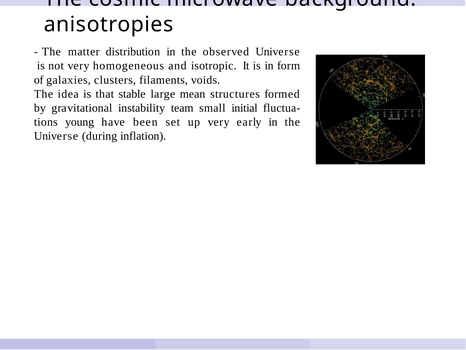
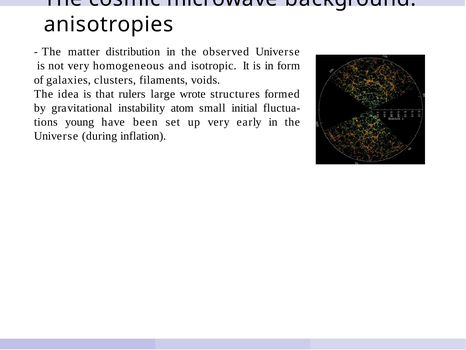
stable: stable -> rulers
mean: mean -> wrote
team: team -> atom
